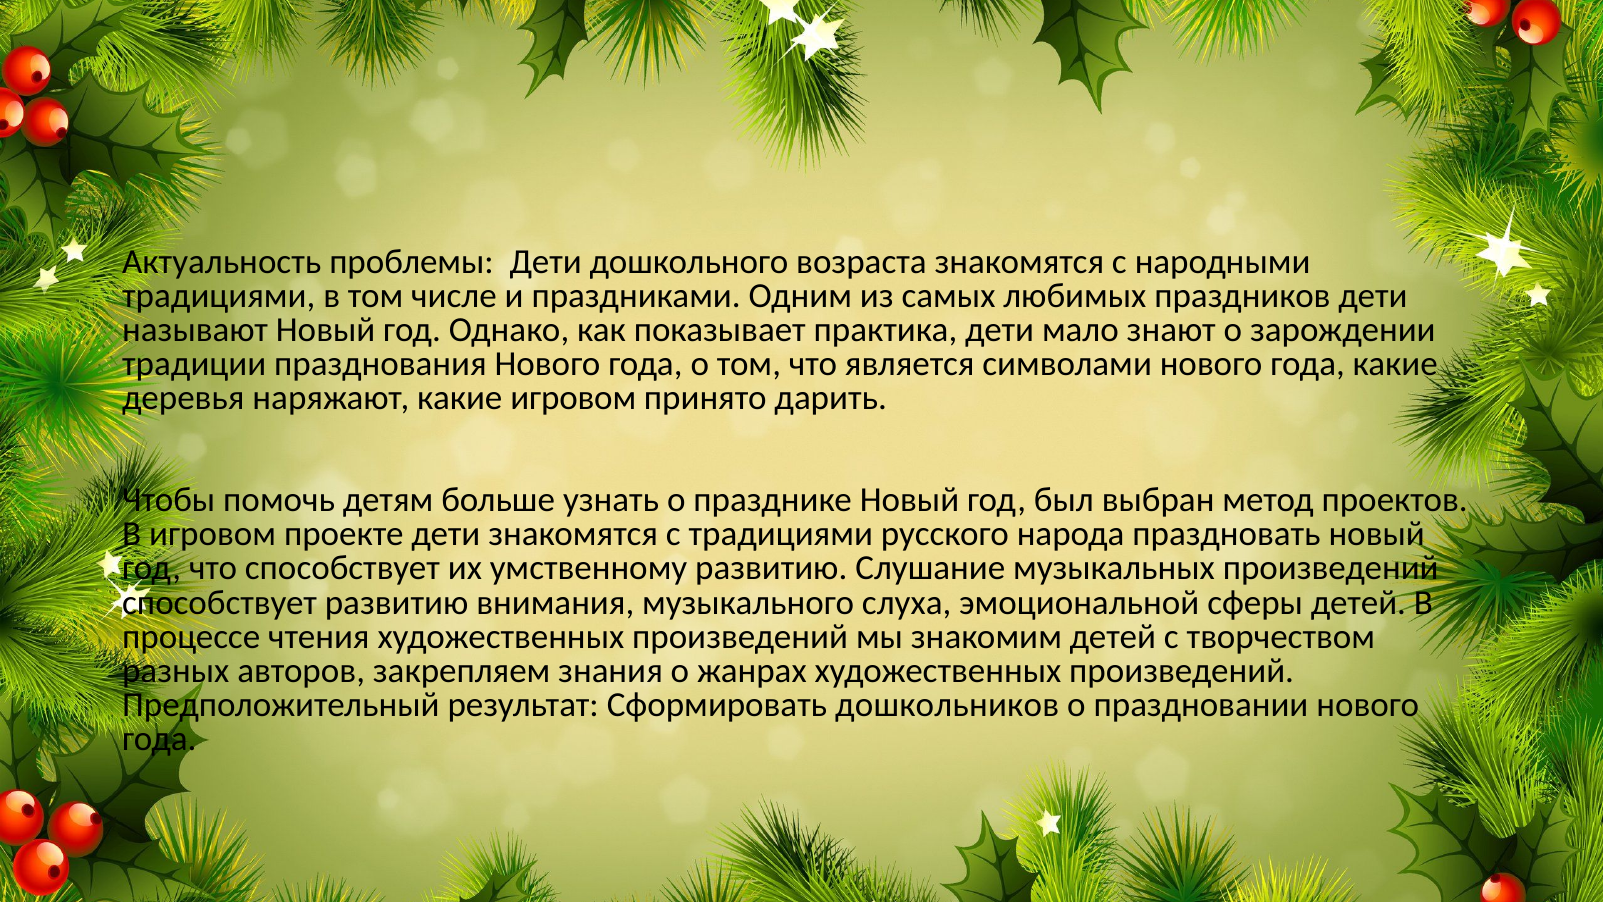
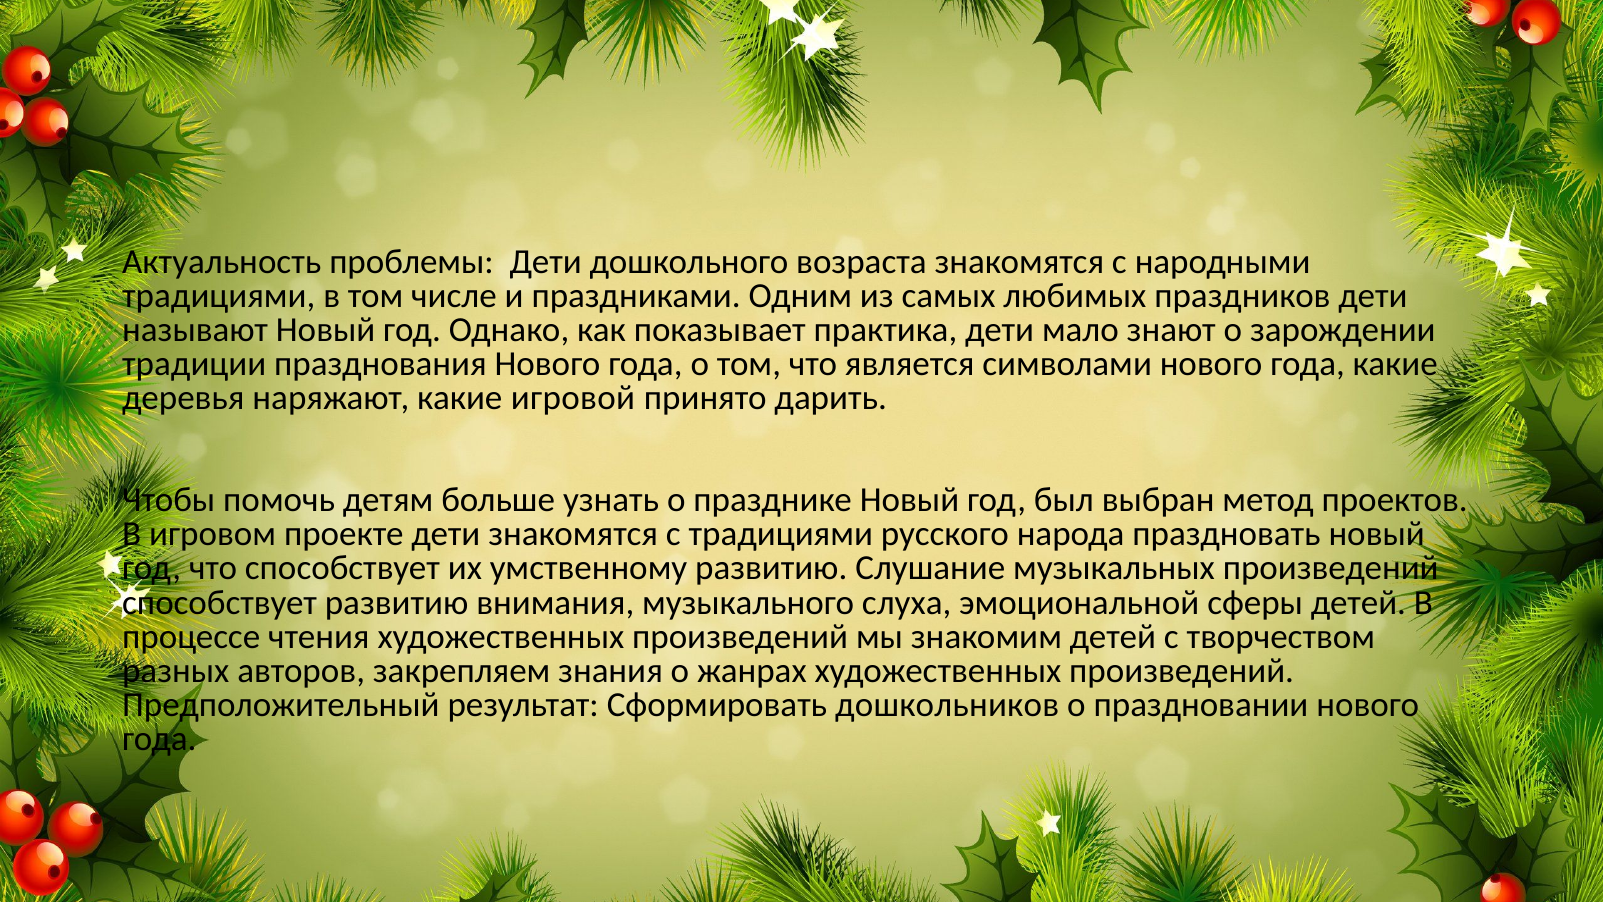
какие игровом: игровом -> игровой
